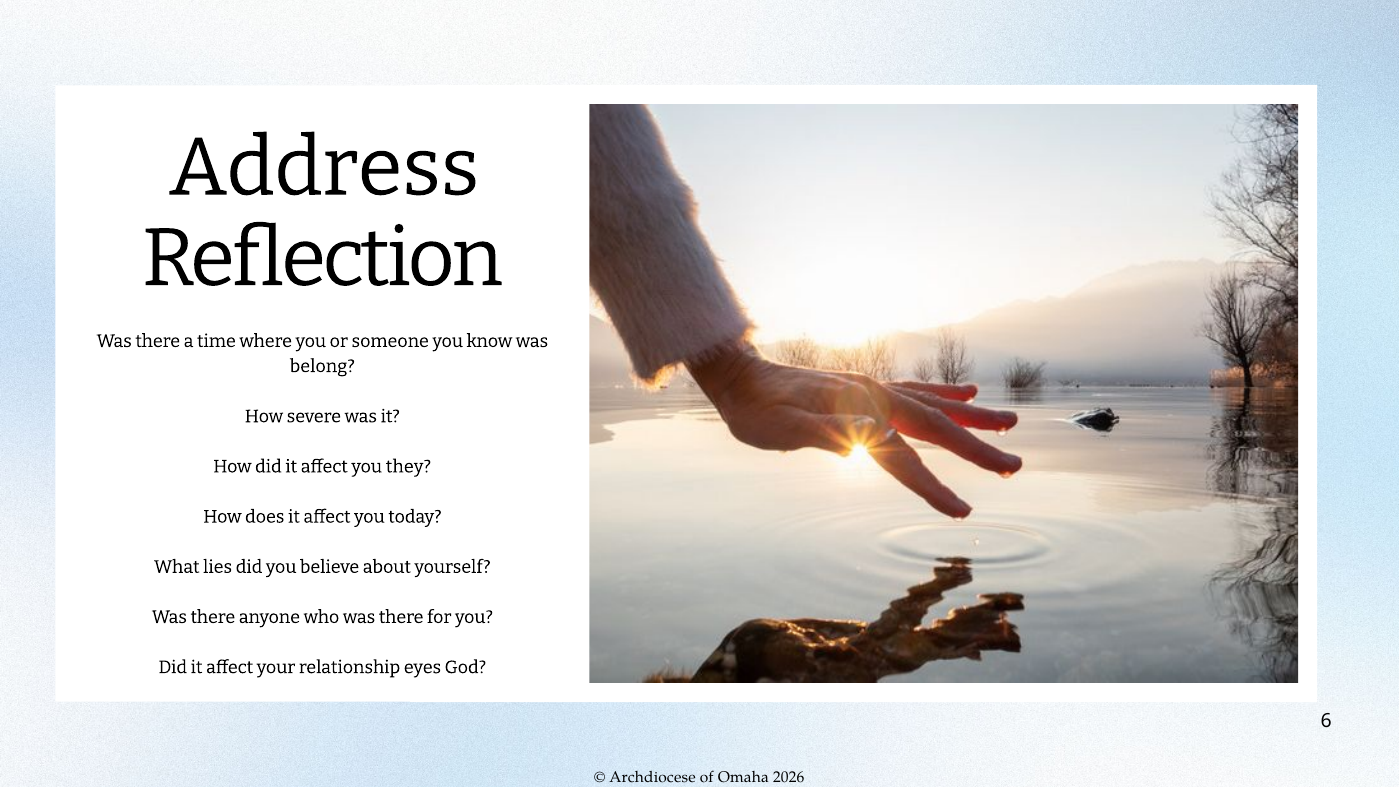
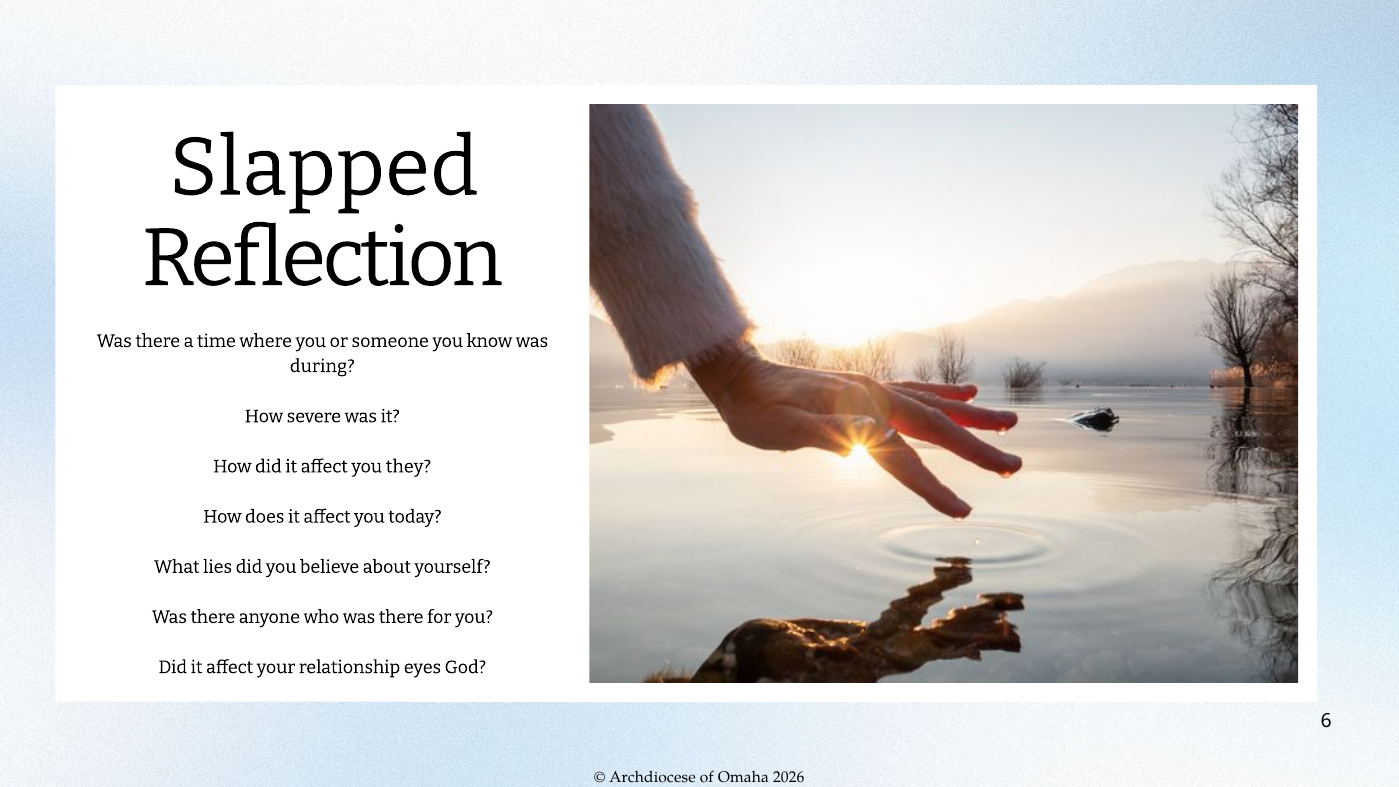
Address: Address -> Slapped
belong: belong -> during
